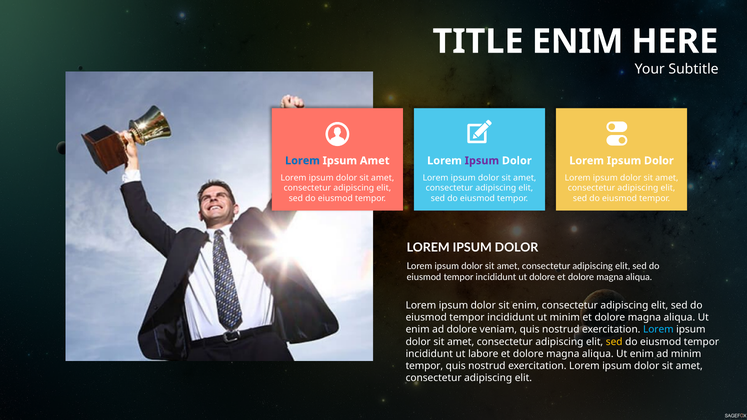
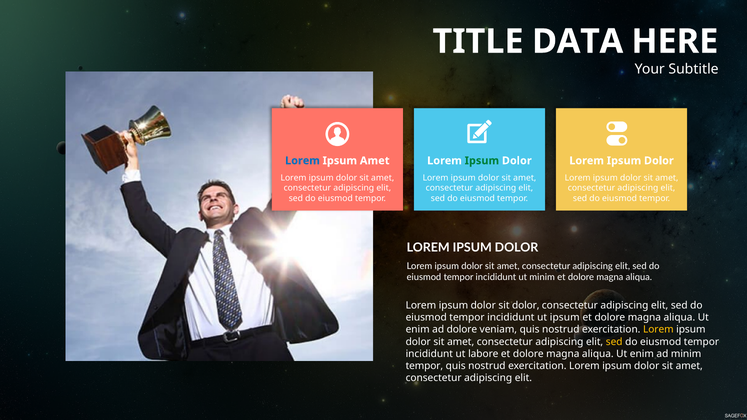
TITLE ENIM: ENIM -> DATA
Ipsum at (482, 161) colour: purple -> green
ut dolore: dolore -> minim
sit enim: enim -> dolor
ut minim: minim -> ipsum
Lorem at (658, 330) colour: light blue -> yellow
